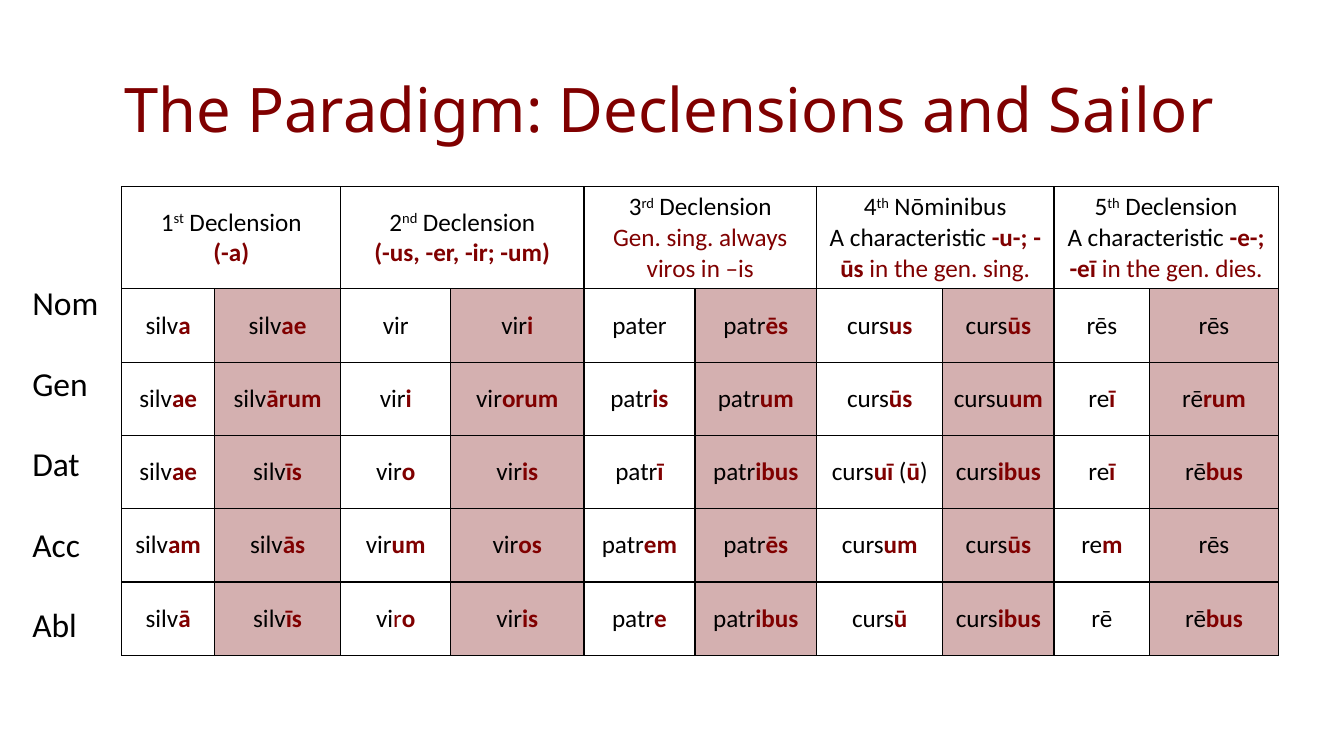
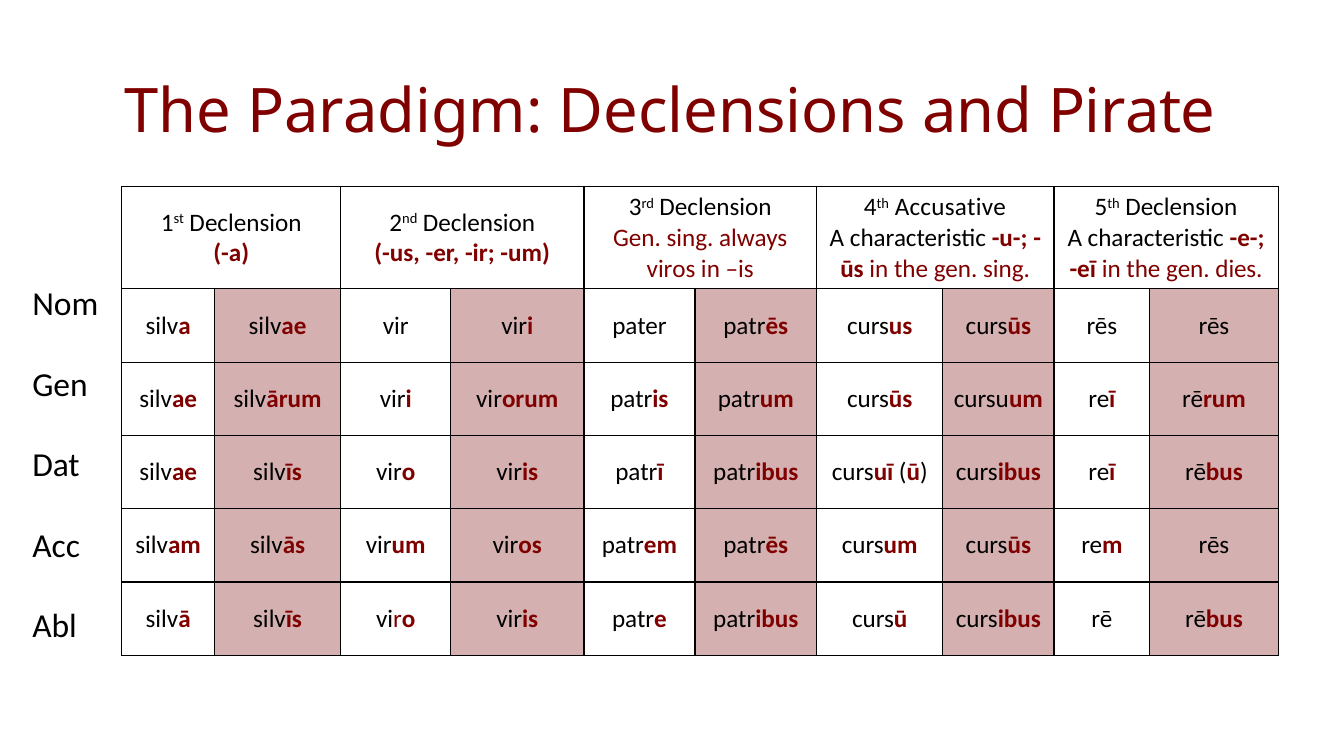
Sailor: Sailor -> Pirate
Nōminibus: Nōminibus -> Accusative
